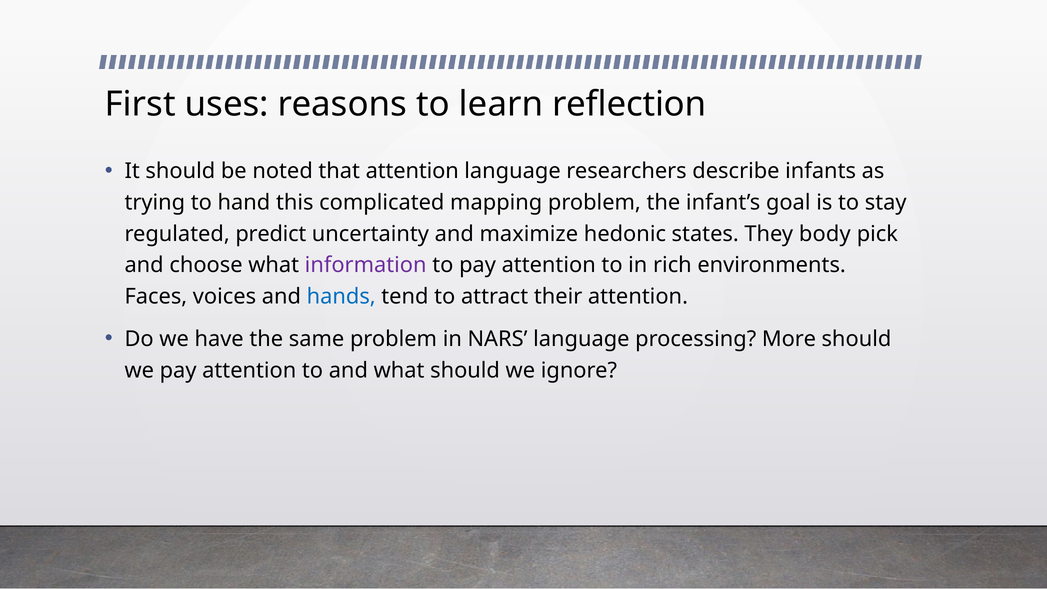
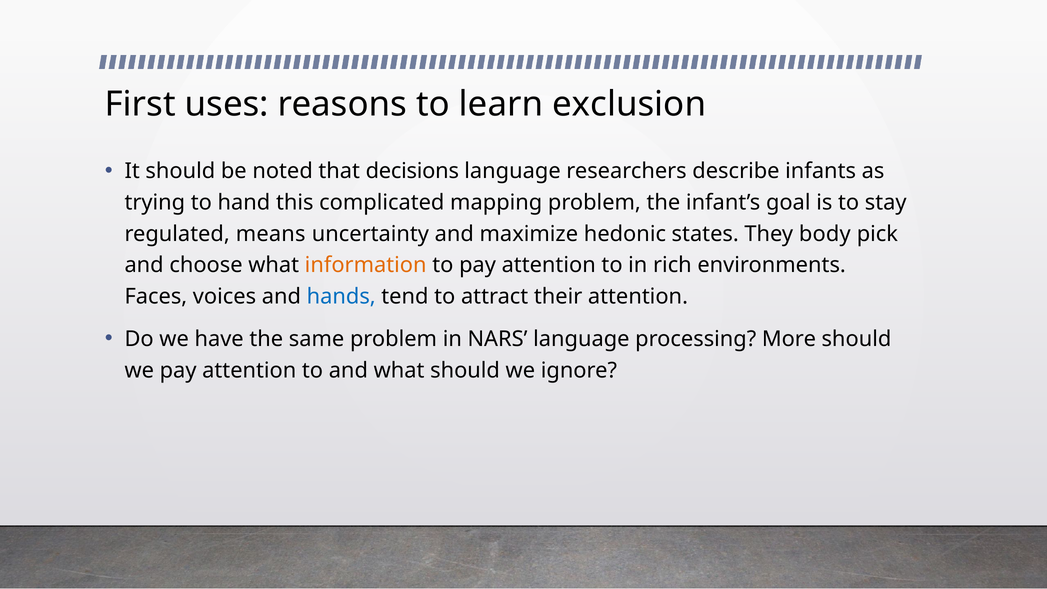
reflection: reflection -> exclusion
that attention: attention -> decisions
predict: predict -> means
information colour: purple -> orange
